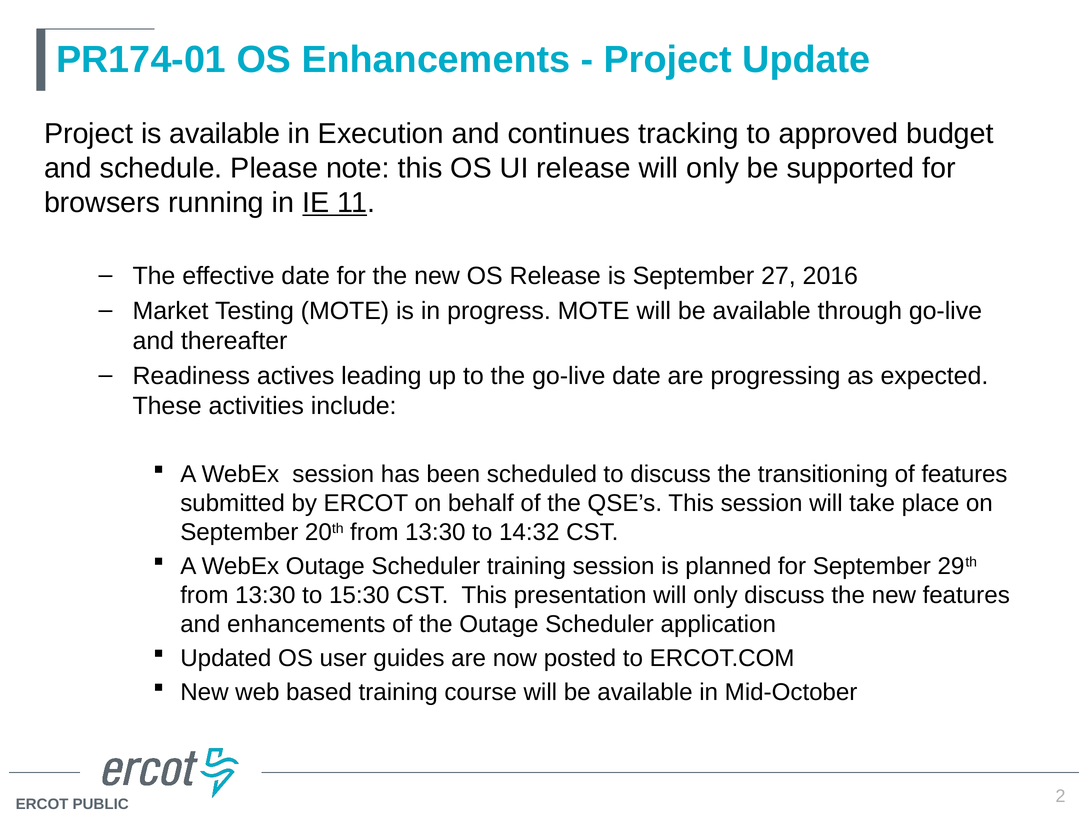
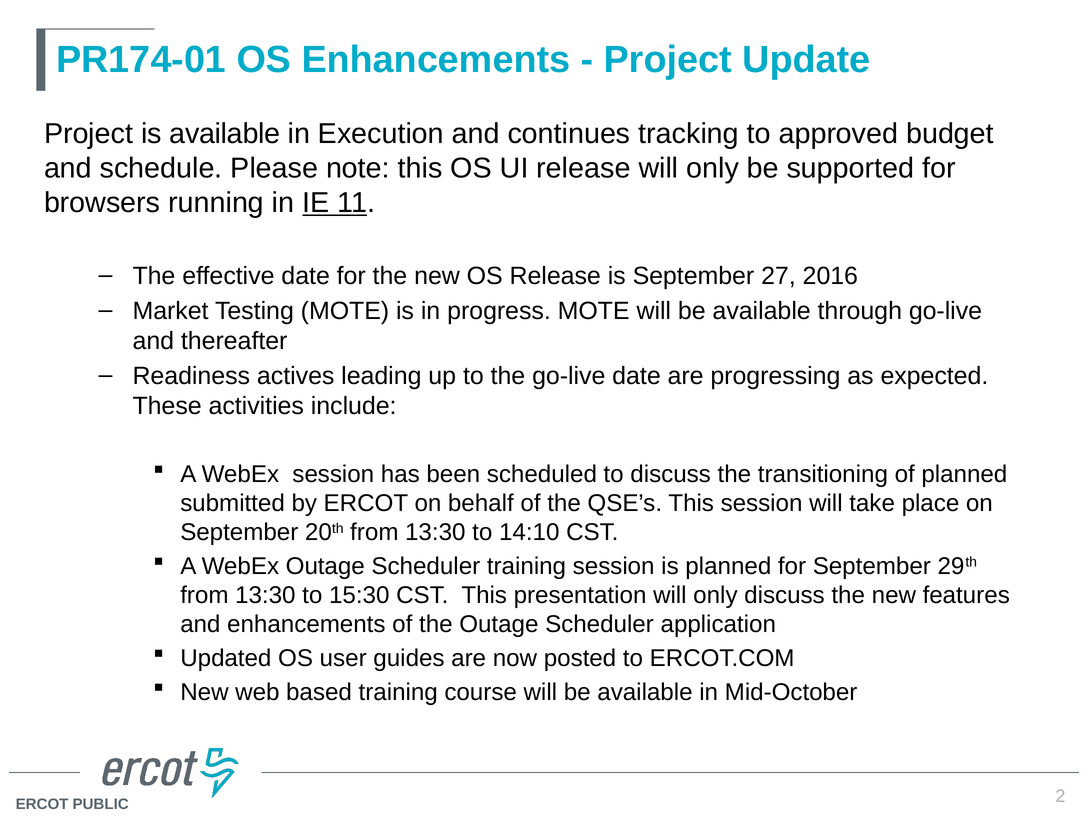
of features: features -> planned
14:32: 14:32 -> 14:10
